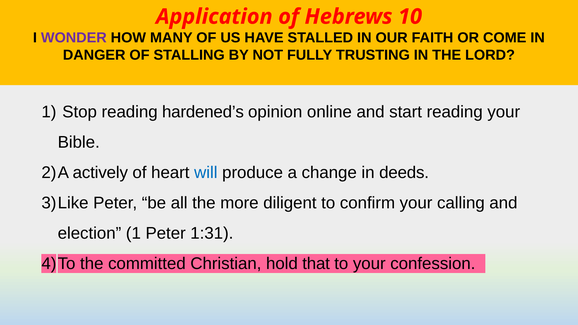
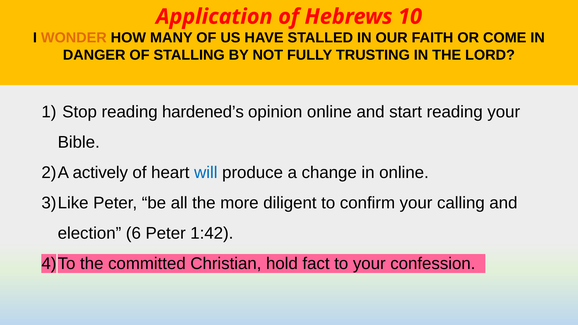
WONDER colour: purple -> orange
in deeds: deeds -> online
election 1: 1 -> 6
1:31: 1:31 -> 1:42
that: that -> fact
